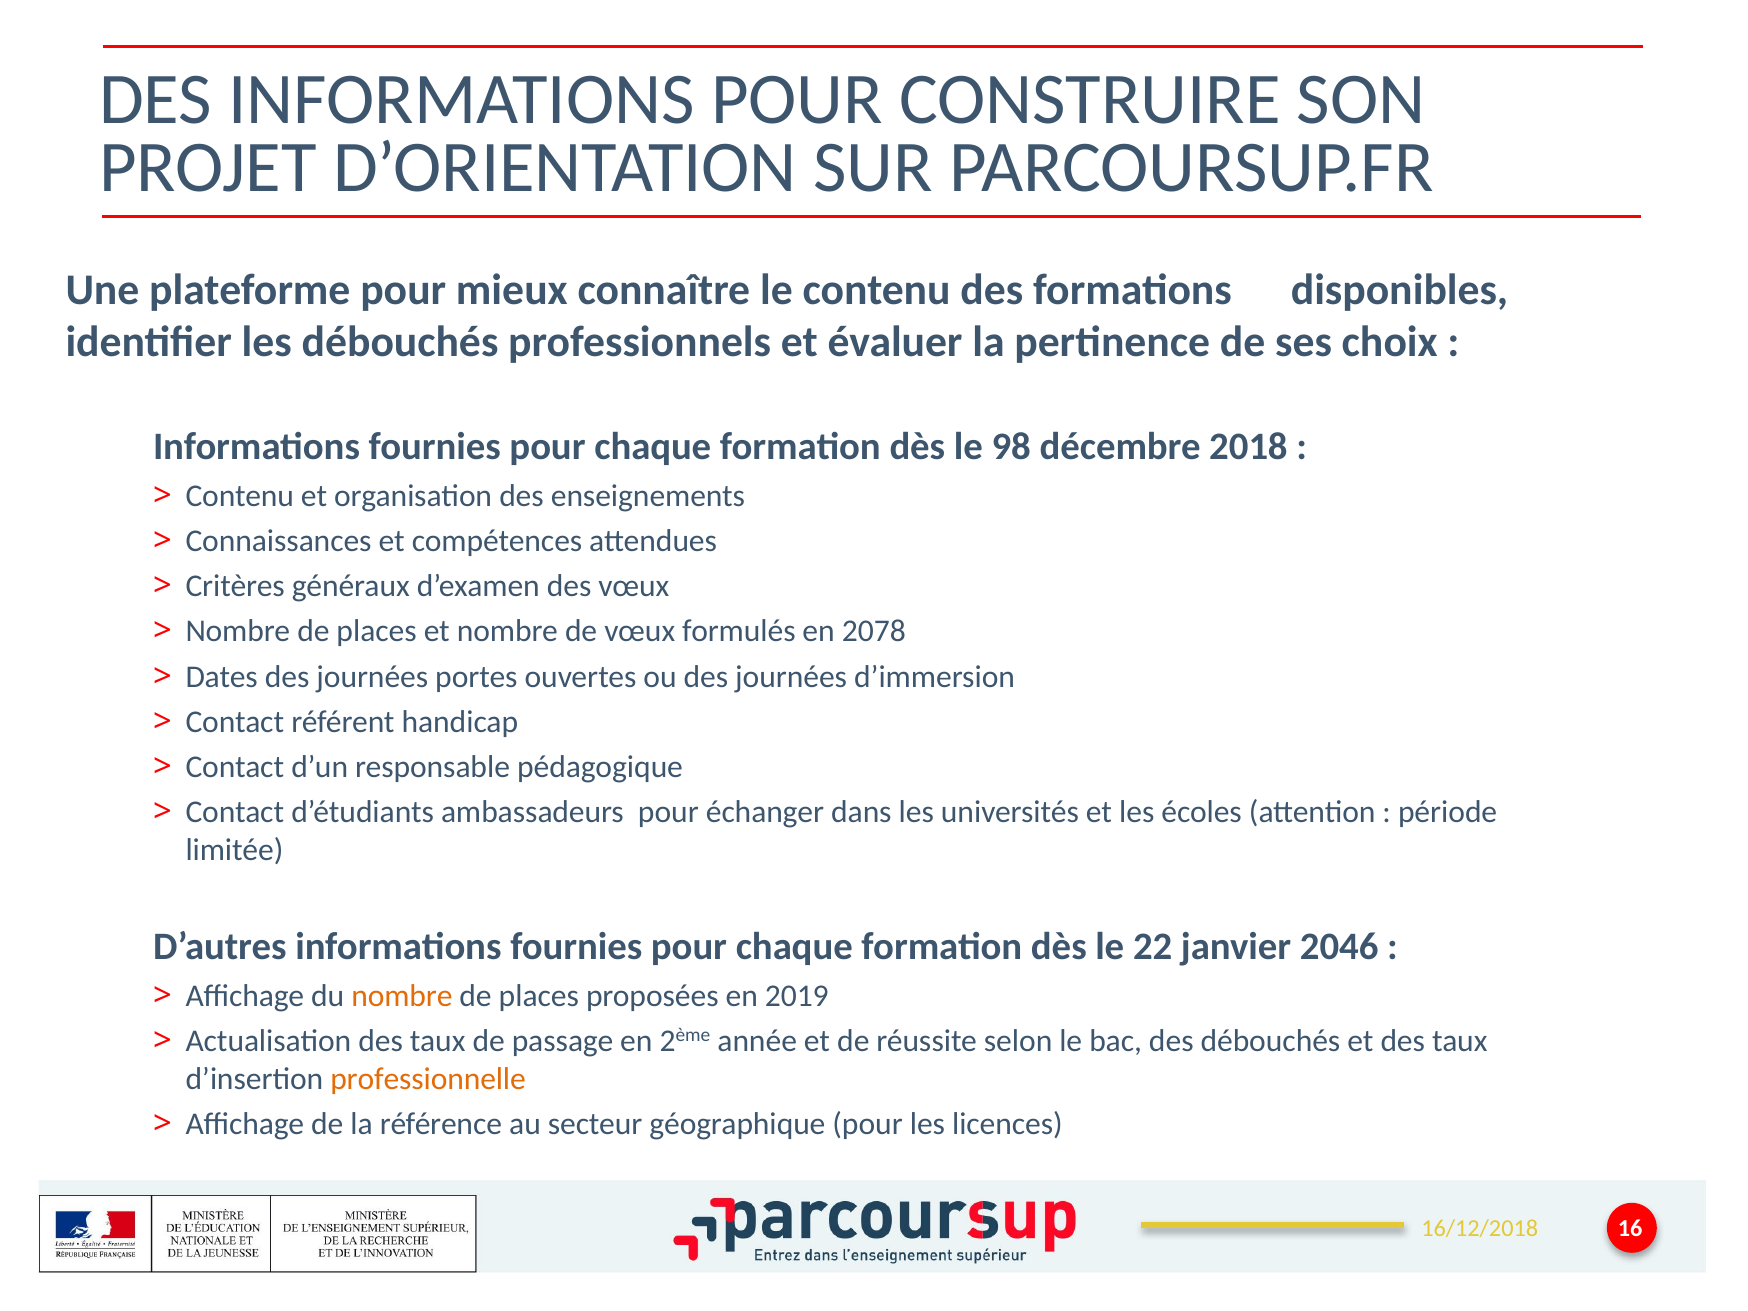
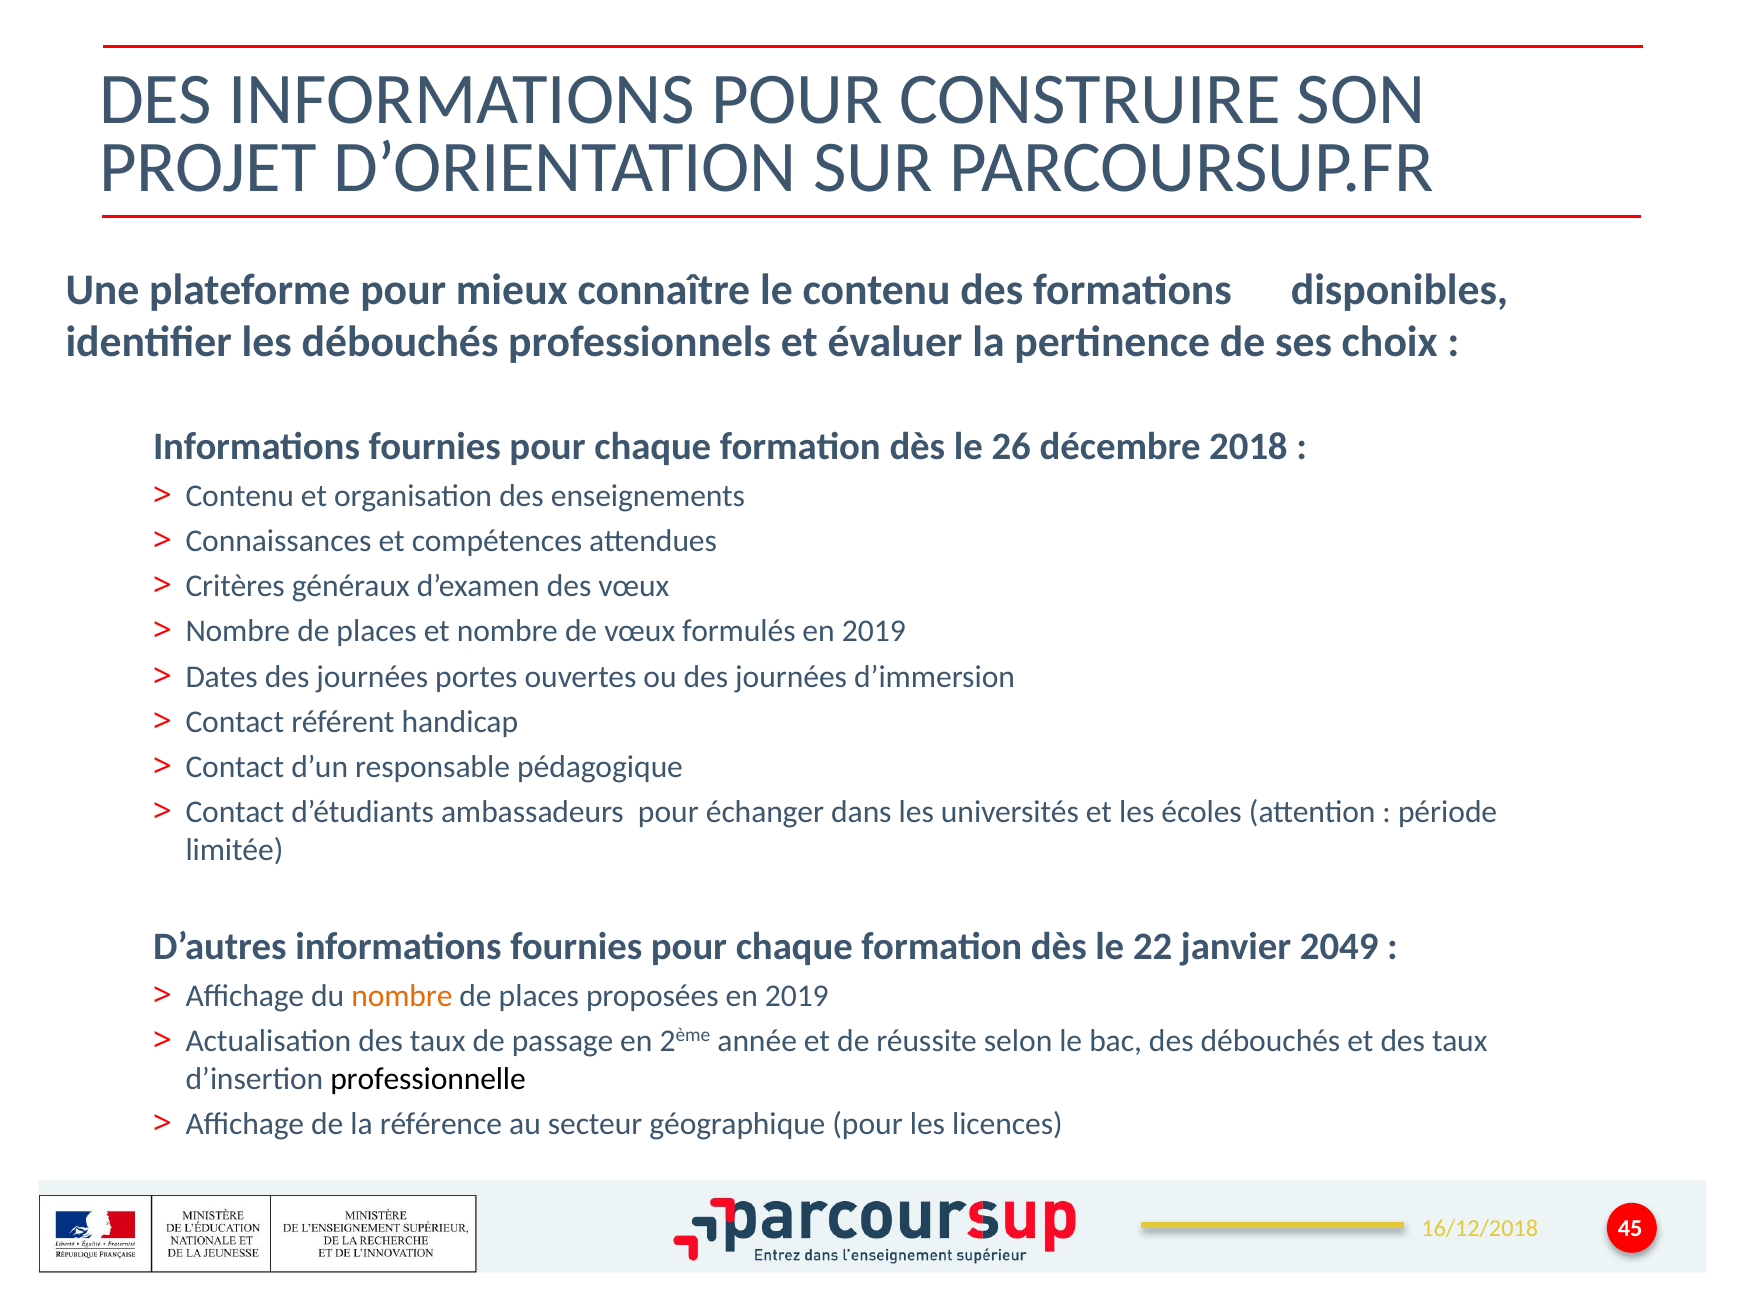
98: 98 -> 26
formulés en 2078: 2078 -> 2019
2046: 2046 -> 2049
professionnelle colour: orange -> black
16: 16 -> 45
